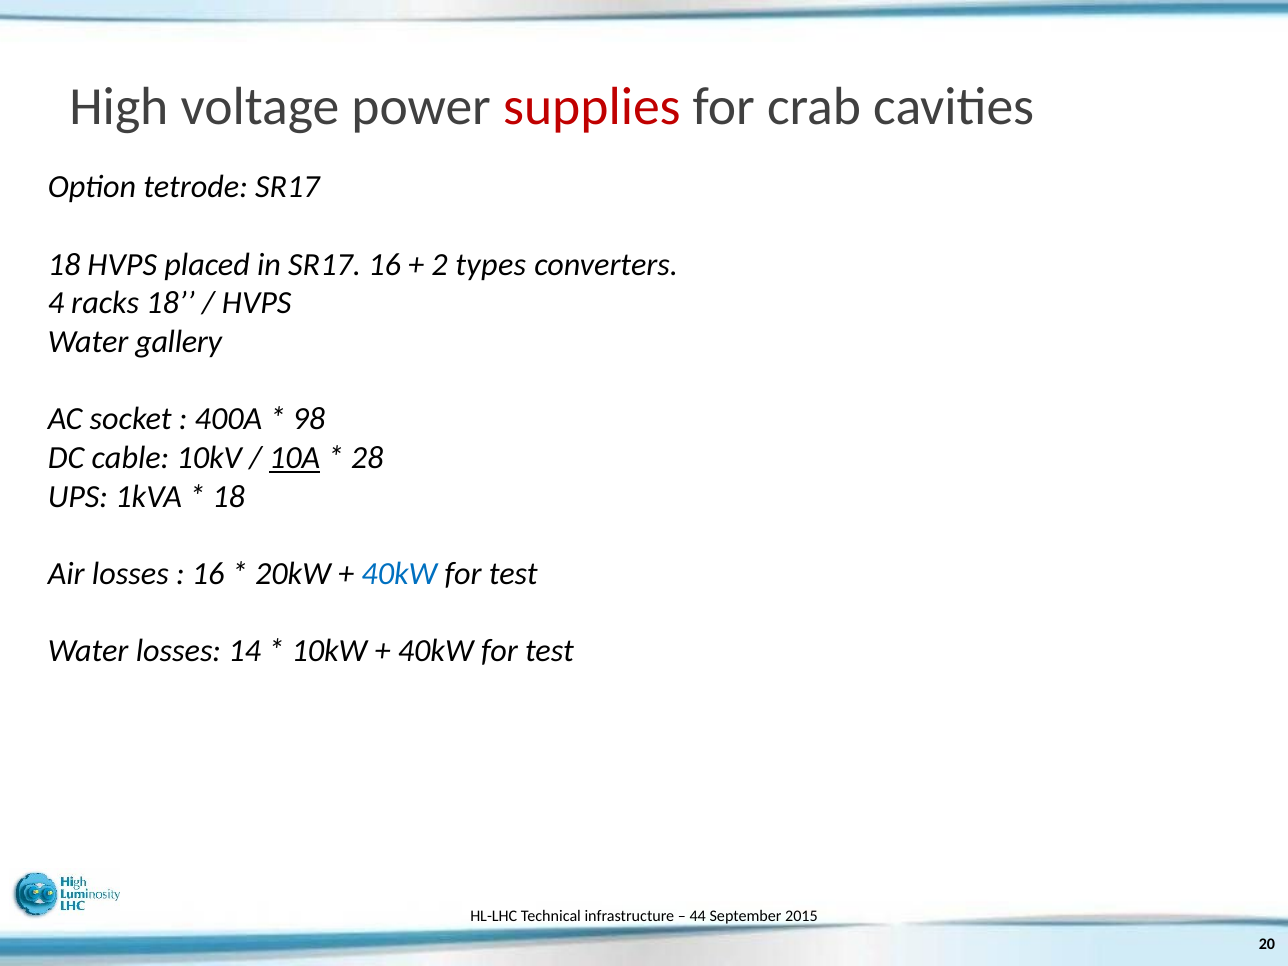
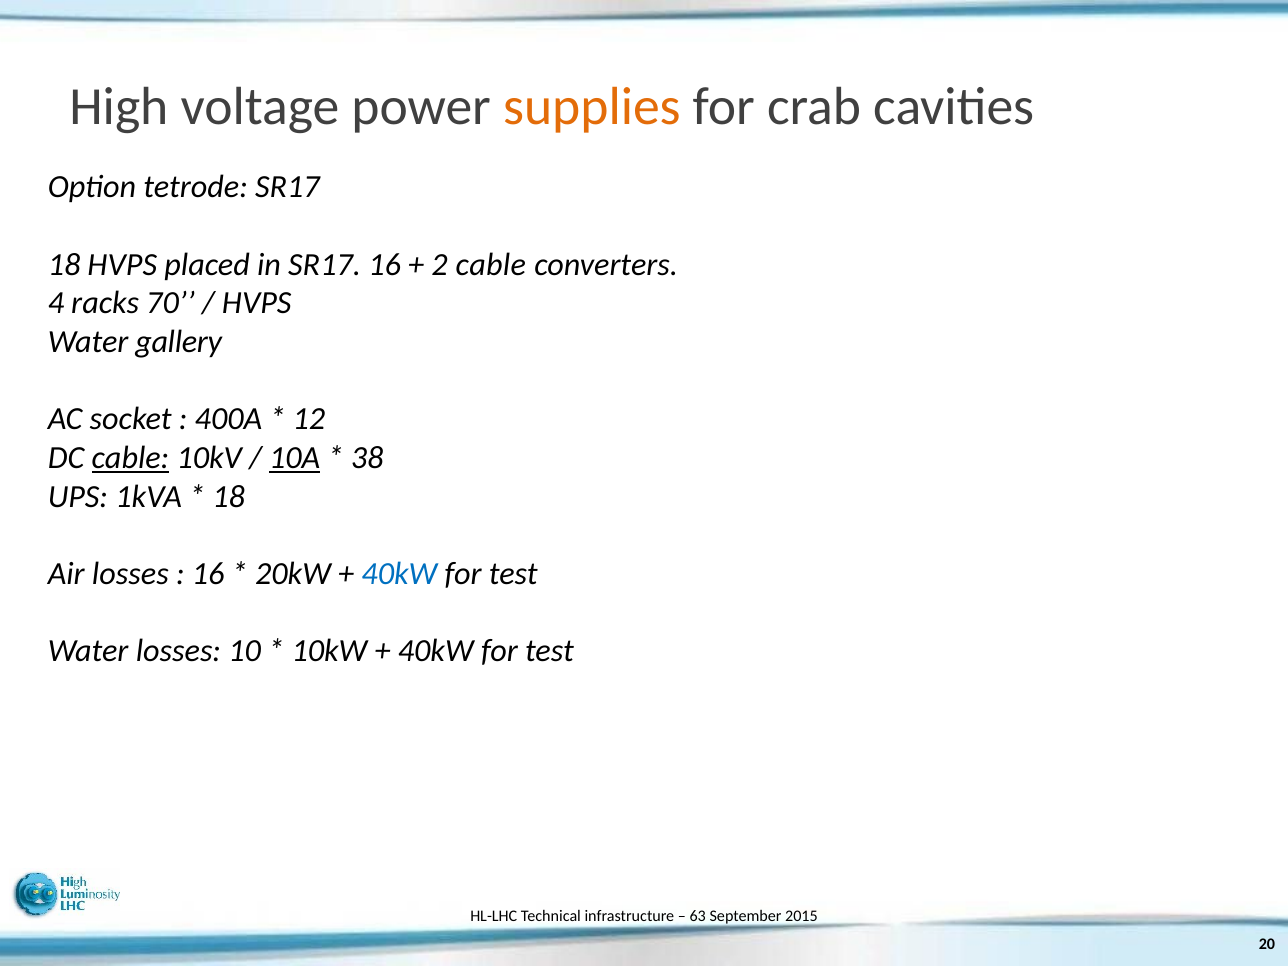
supplies colour: red -> orange
2 types: types -> cable
racks 18: 18 -> 70
98: 98 -> 12
cable at (130, 458) underline: none -> present
28: 28 -> 38
14: 14 -> 10
44: 44 -> 63
